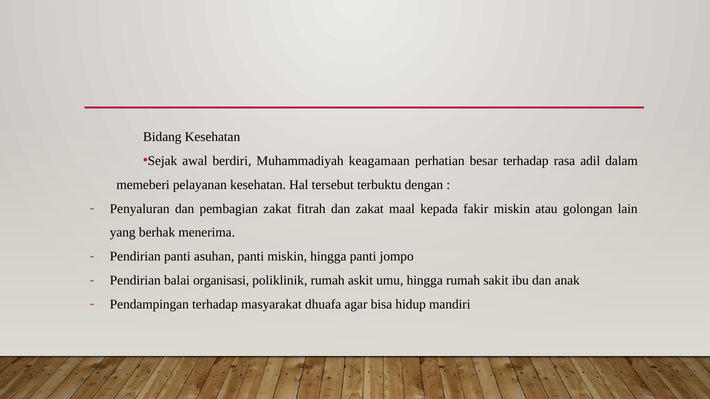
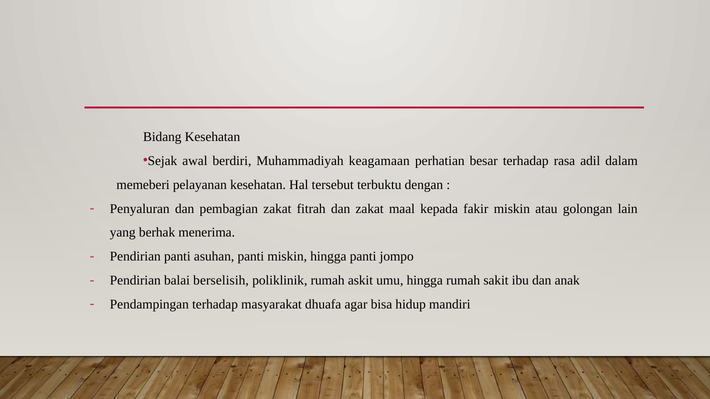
organisasi: organisasi -> berselisih
